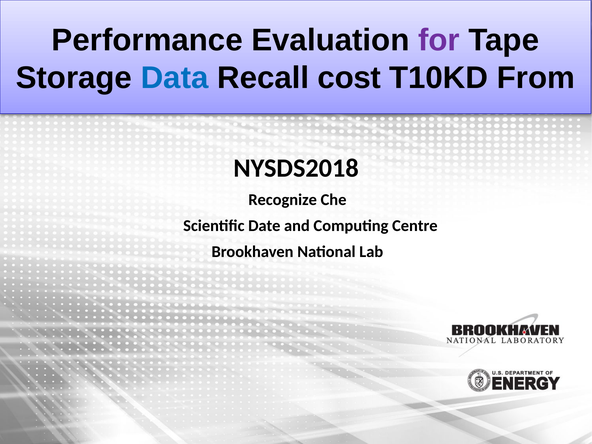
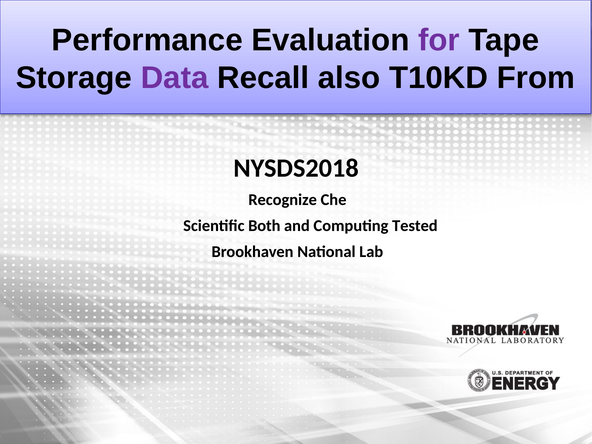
Data colour: blue -> purple
cost: cost -> also
Date: Date -> Both
Centre: Centre -> Tested
